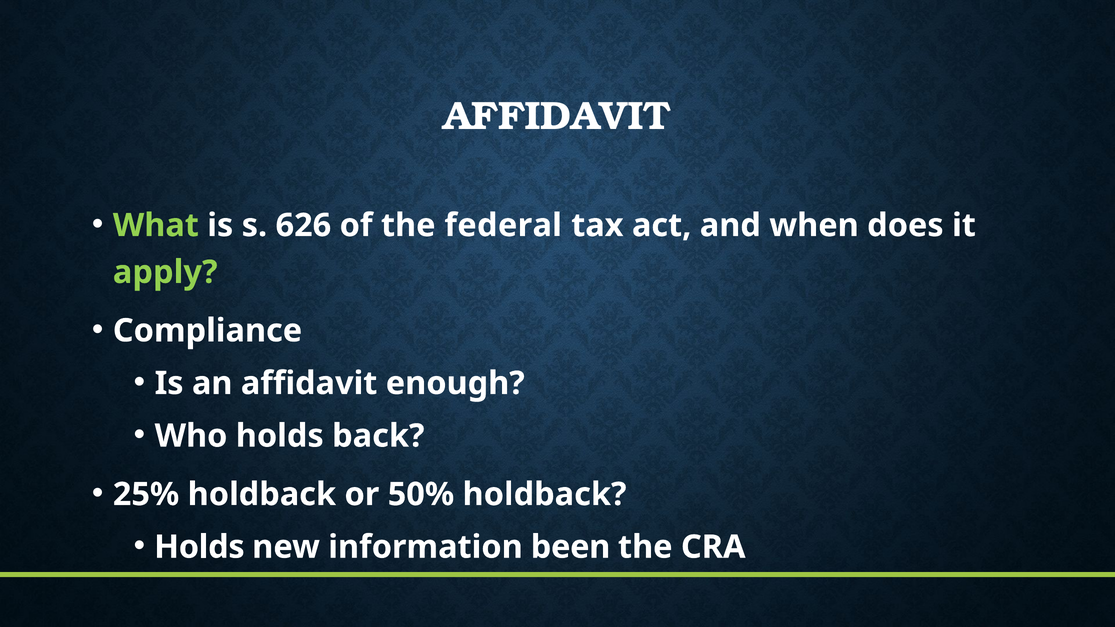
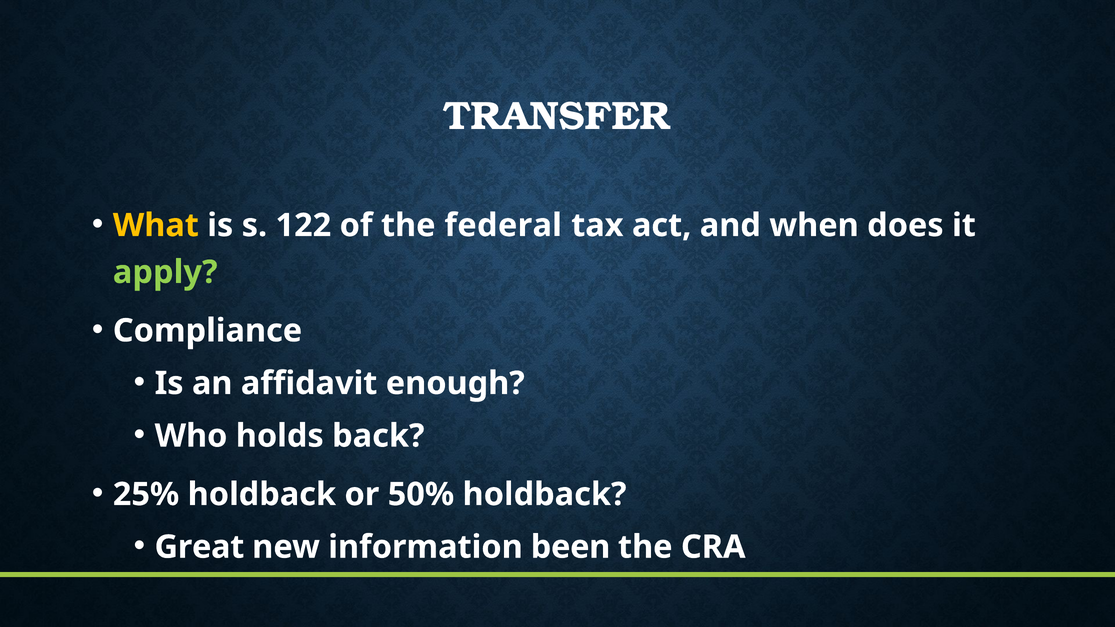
AFFIDAVIT at (557, 116): AFFIDAVIT -> TRANSFER
What colour: light green -> yellow
626: 626 -> 122
Holds at (199, 547): Holds -> Great
